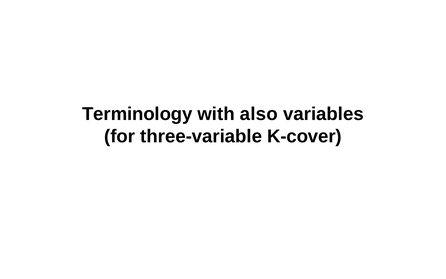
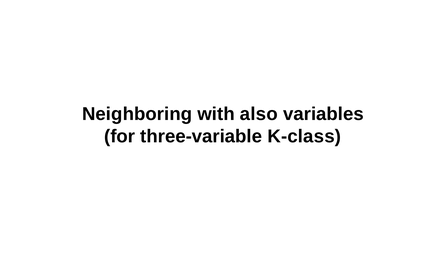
Terminology: Terminology -> Neighboring
K-cover: K-cover -> K-class
